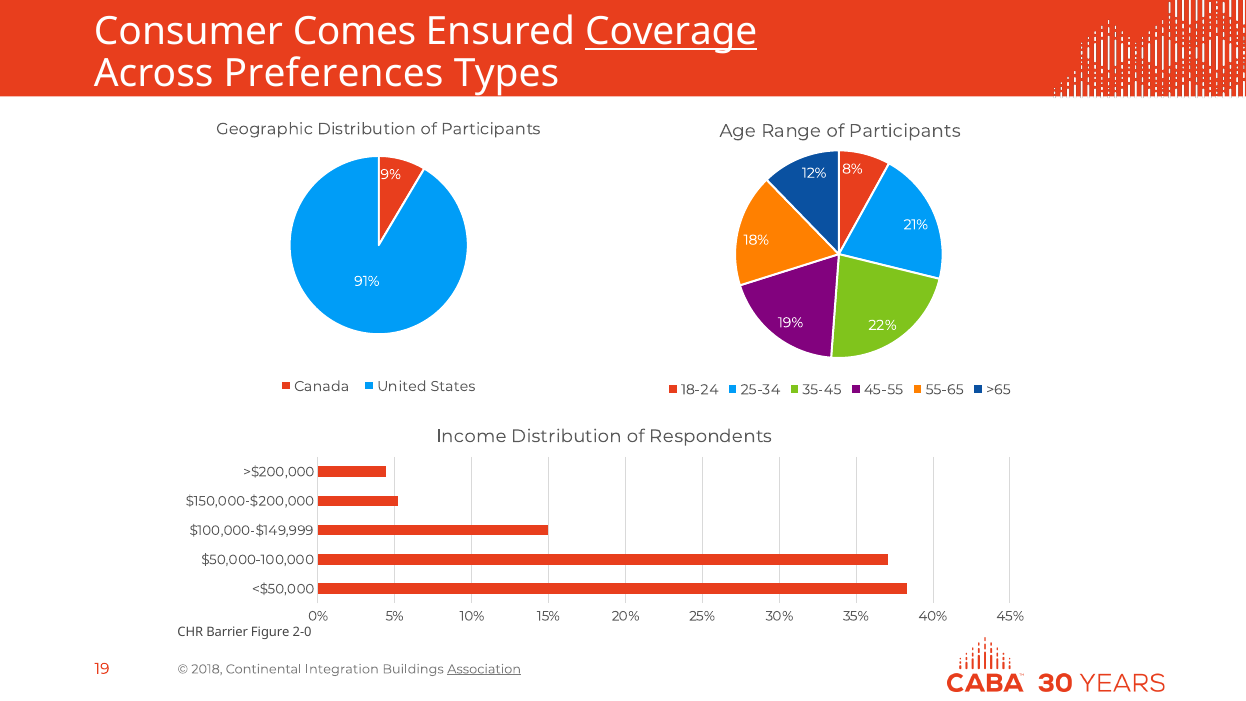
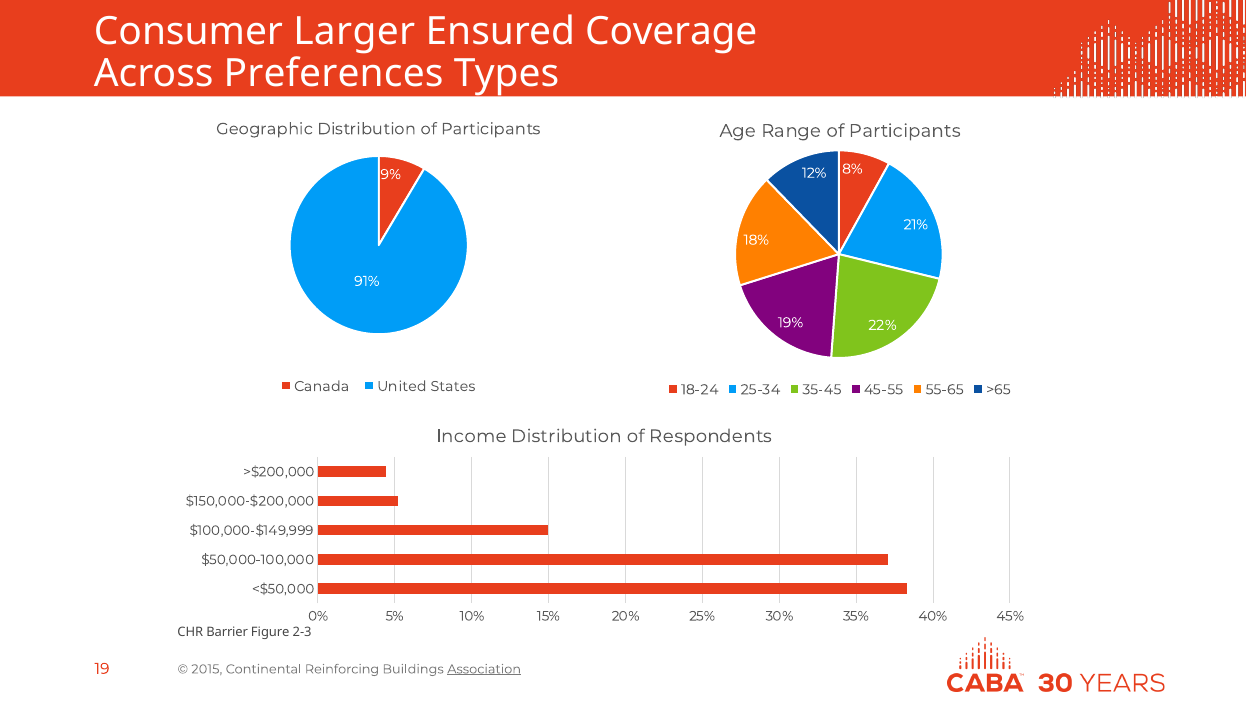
Comes: Comes -> Larger
Coverage underline: present -> none
2-0: 2-0 -> 2-3
2018: 2018 -> 2015
Integration: Integration -> Reinforcing
